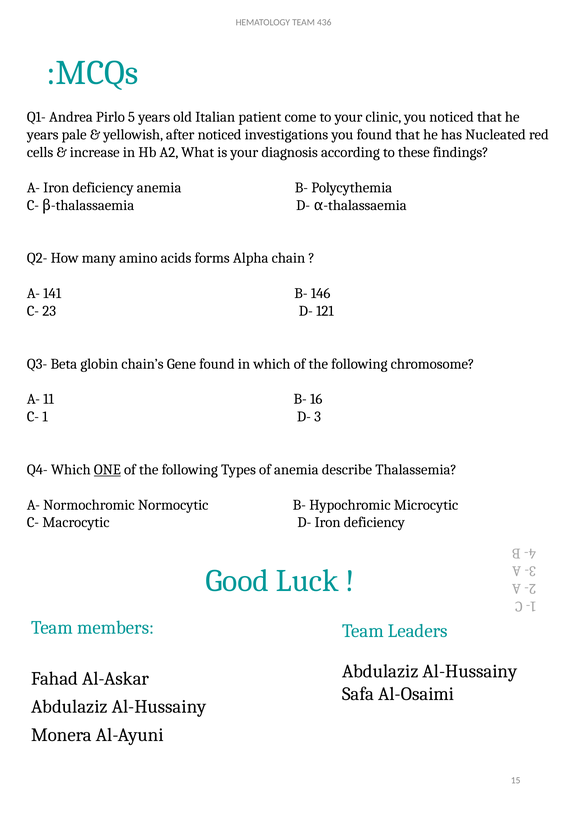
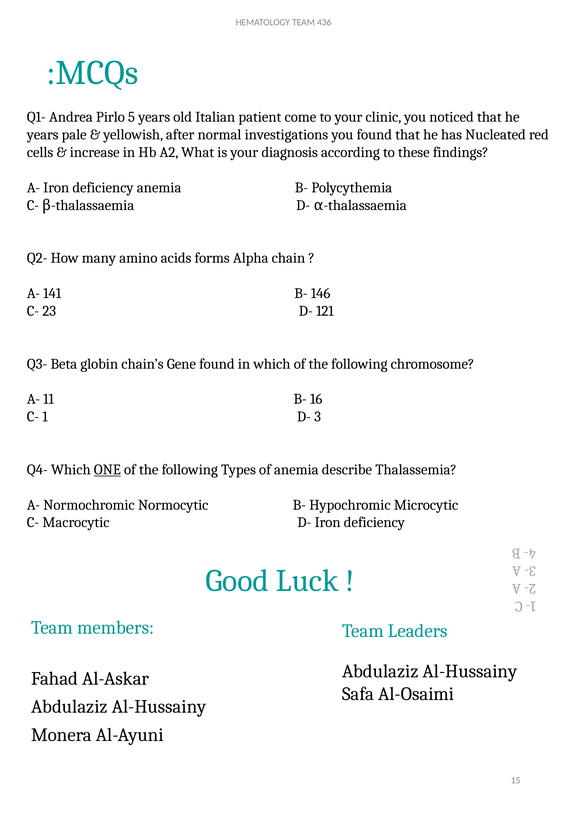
after noticed: noticed -> normal
